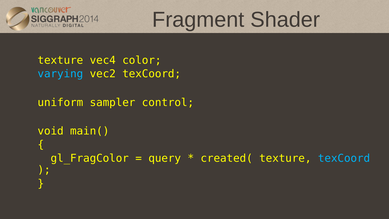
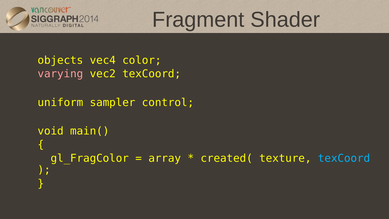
texture at (60, 60): texture -> objects
varying colour: light blue -> pink
query: query -> array
